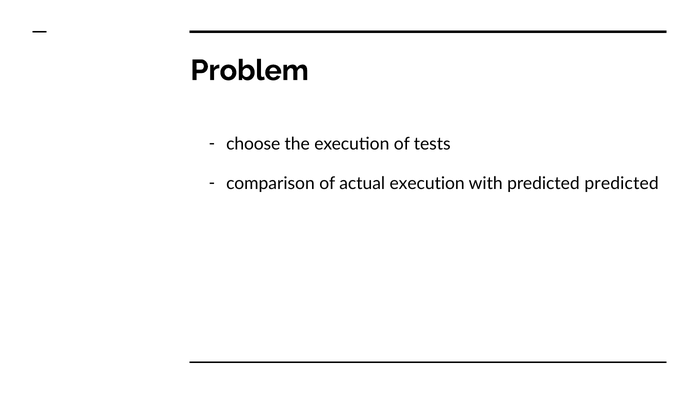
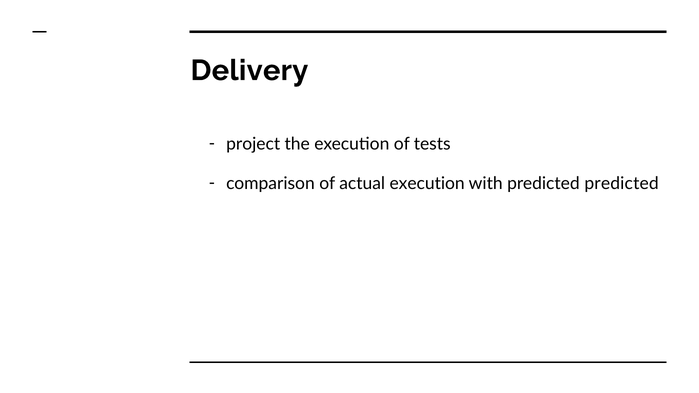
Problem: Problem -> Delivery
choose: choose -> project
